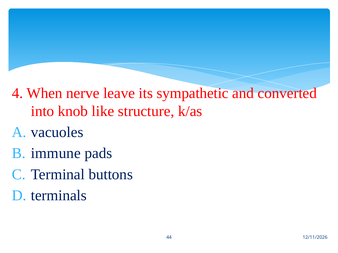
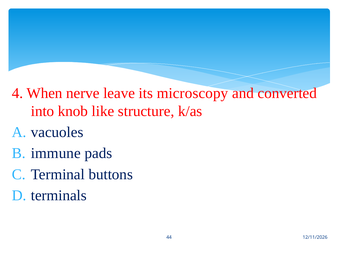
sympathetic: sympathetic -> microscopy
